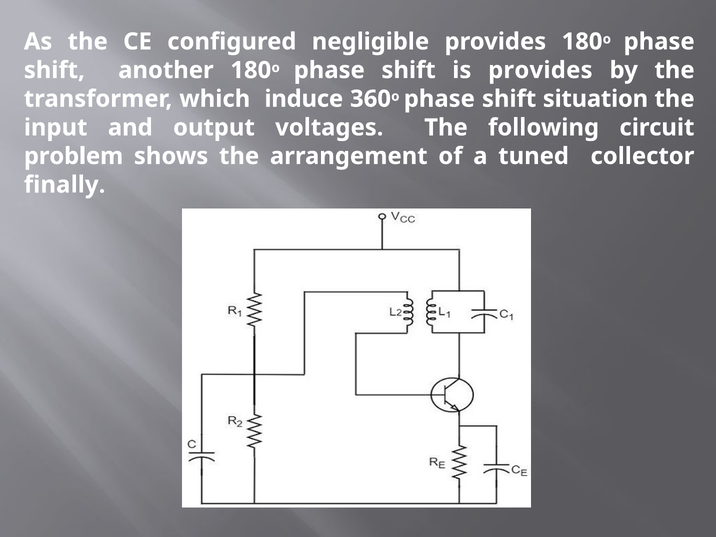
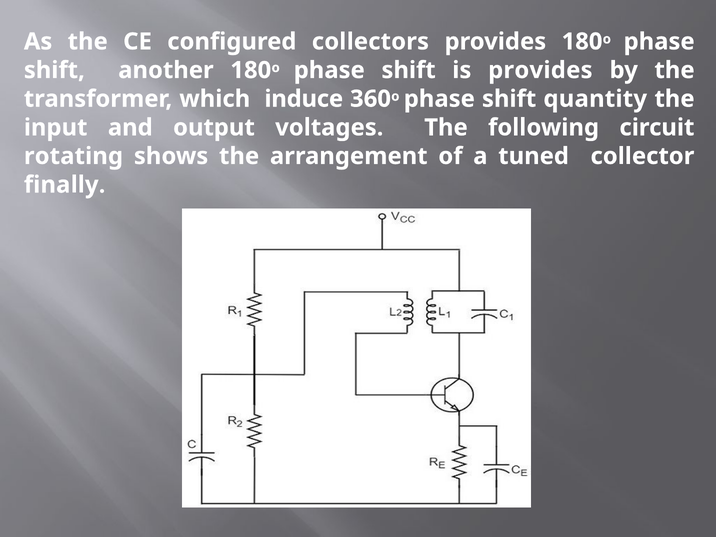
negligible: negligible -> collectors
situation: situation -> quantity
problem: problem -> rotating
